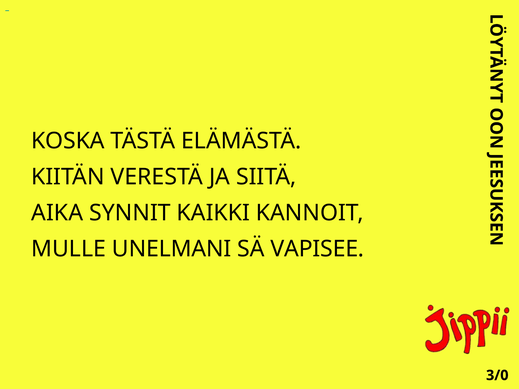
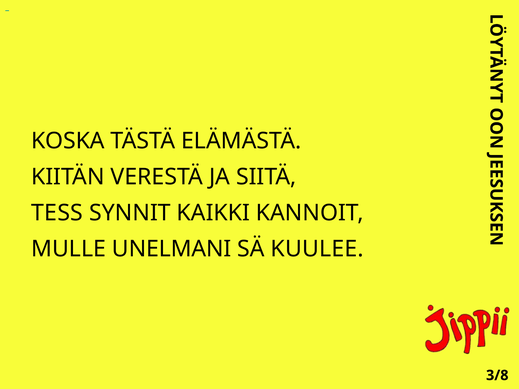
AIKA: AIKA -> TESS
VAPISEE: VAPISEE -> KUULEE
3/0: 3/0 -> 3/8
